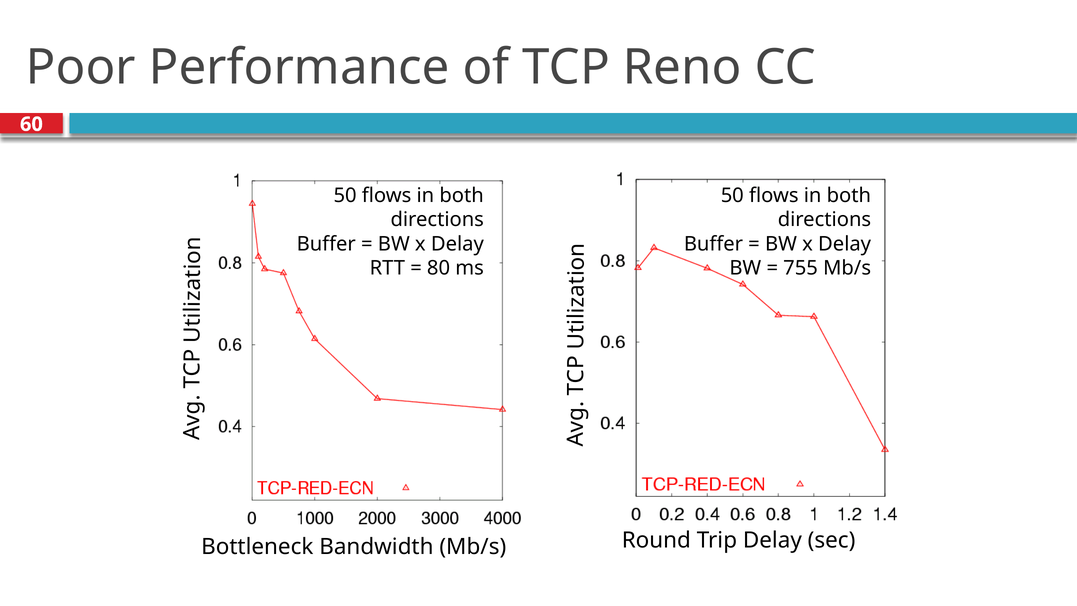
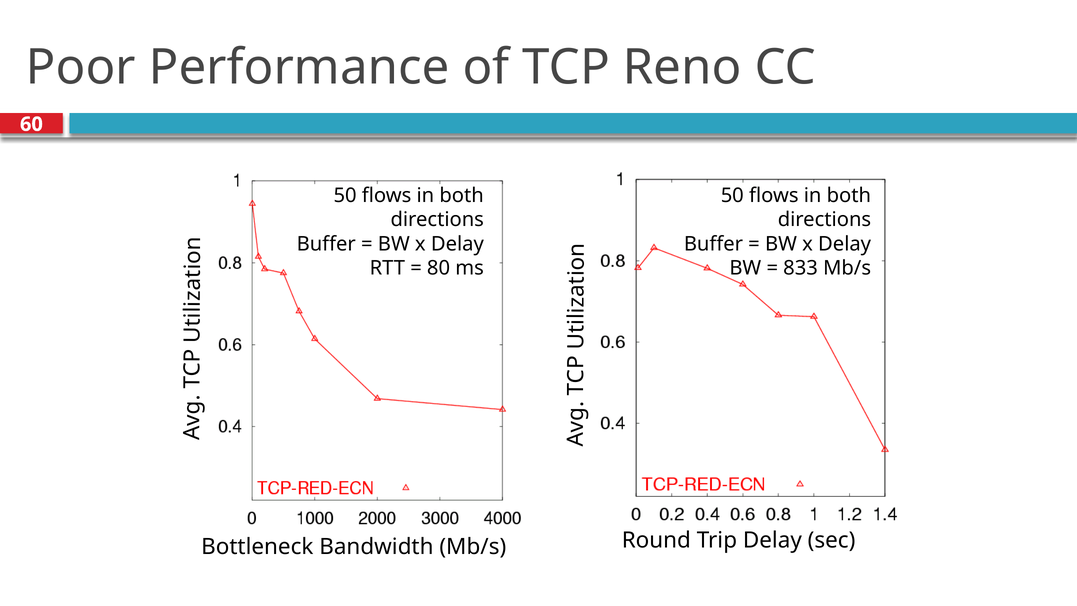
755: 755 -> 833
